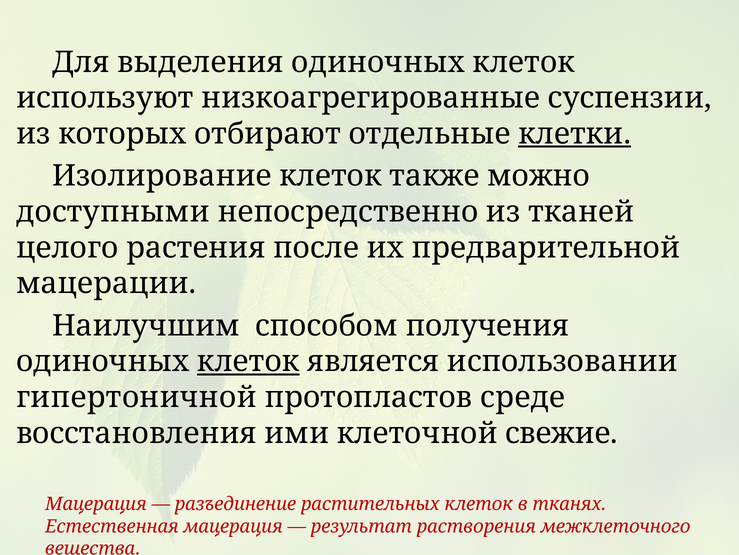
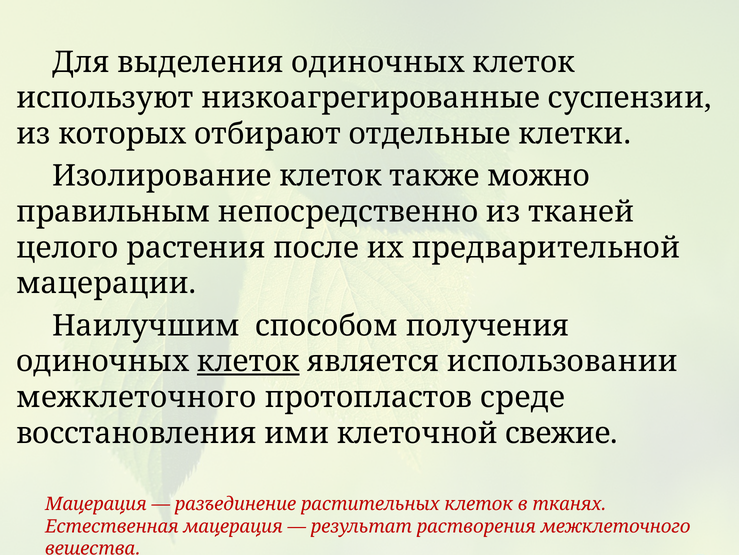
клетки underline: present -> none
доступными: доступными -> правильным
гипертоничной at (136, 397): гипертоничной -> межклеточного
